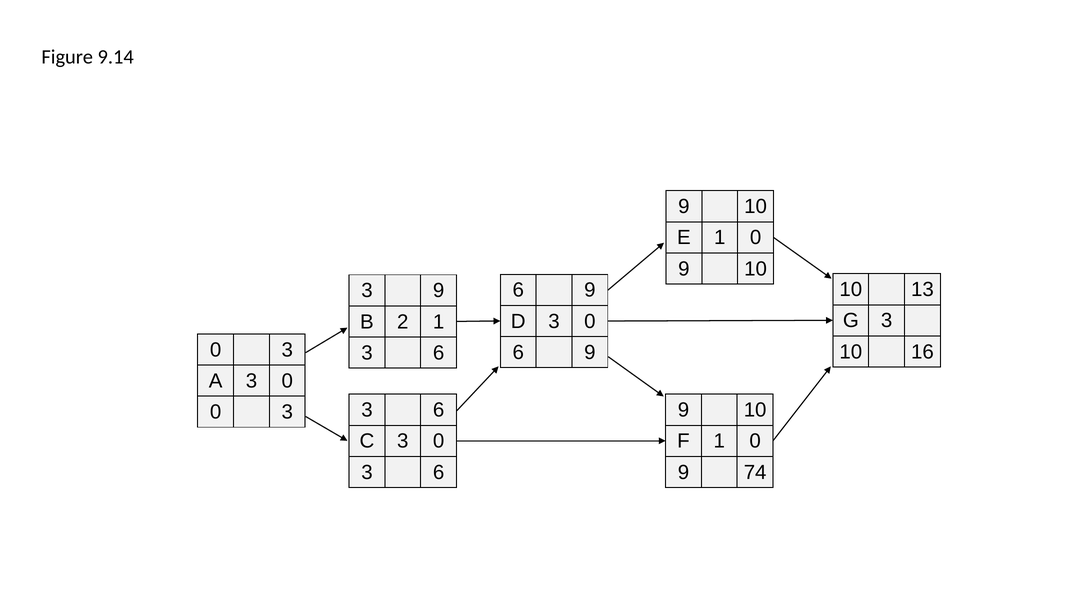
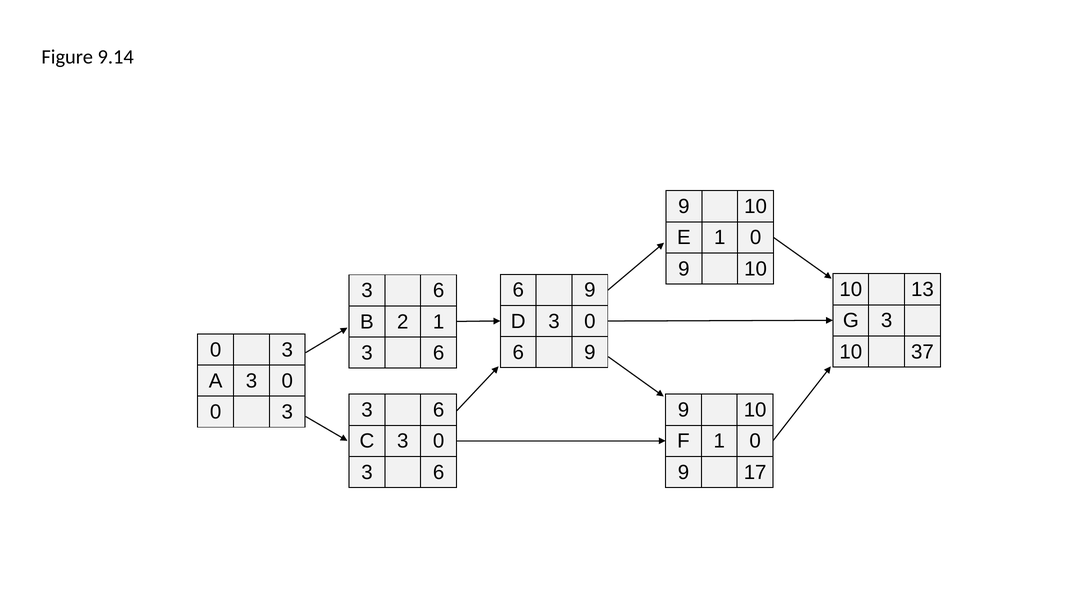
9 at (439, 291): 9 -> 6
16: 16 -> 37
74: 74 -> 17
